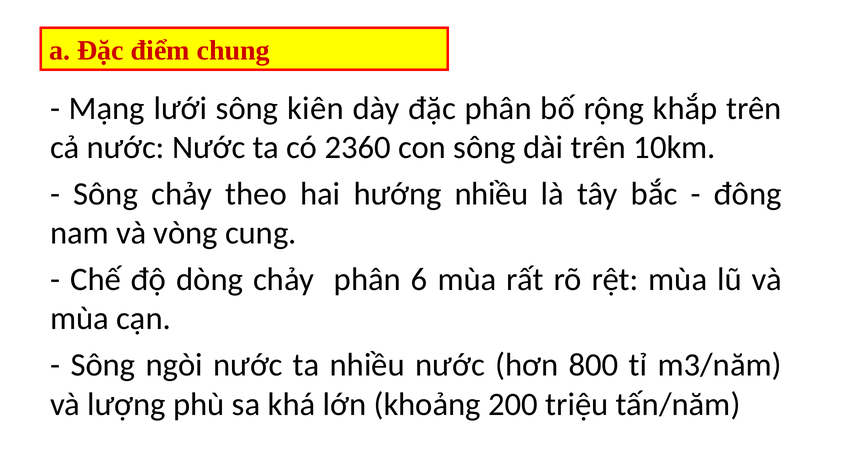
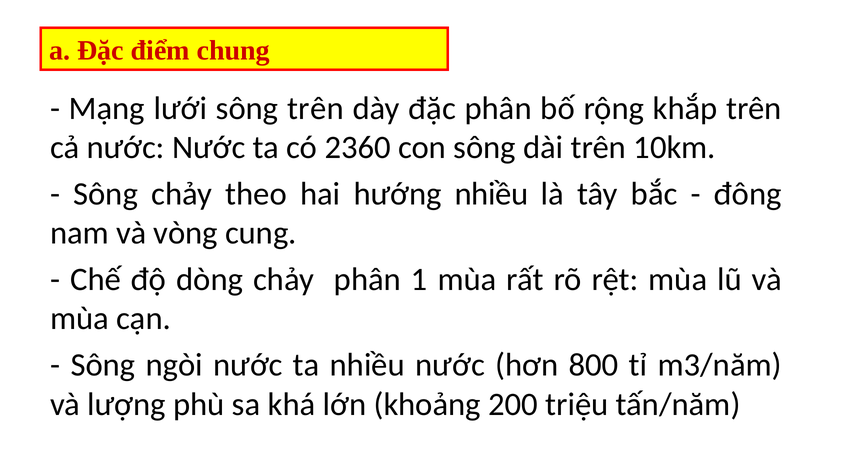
sông kiên: kiên -> trên
6: 6 -> 1
